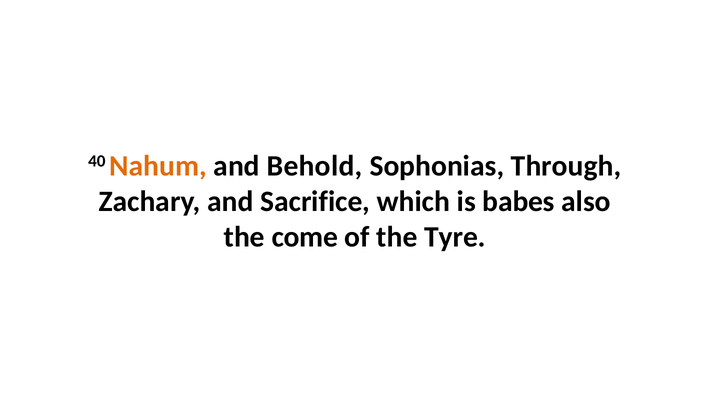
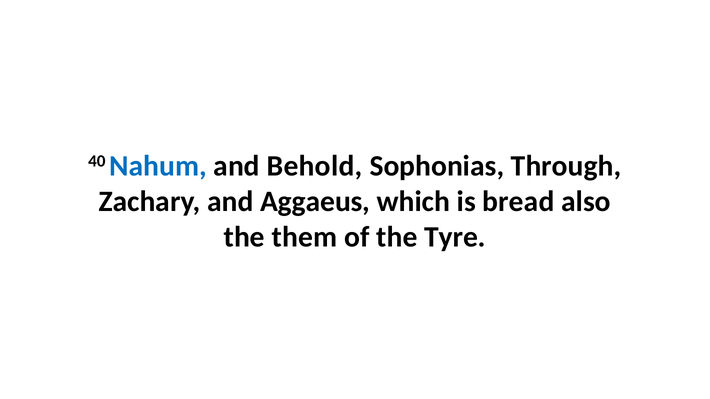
Nahum colour: orange -> blue
Sacrifice: Sacrifice -> Aggaeus
babes: babes -> bread
come: come -> them
